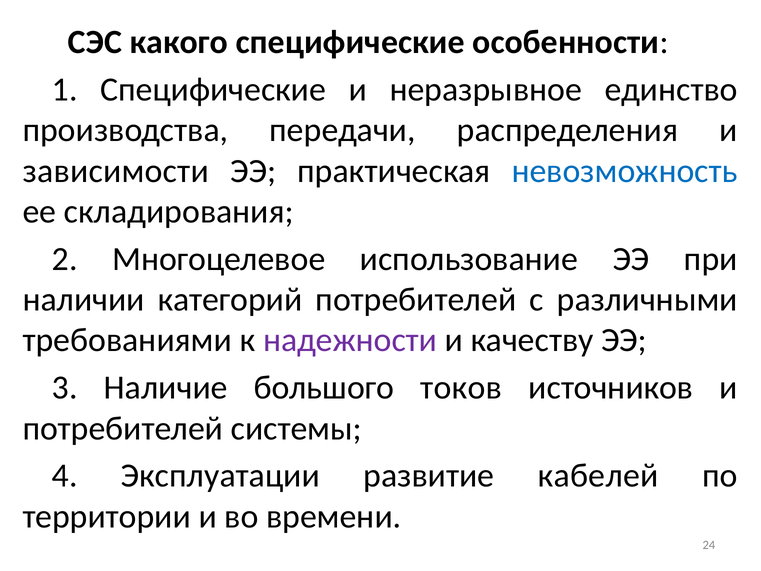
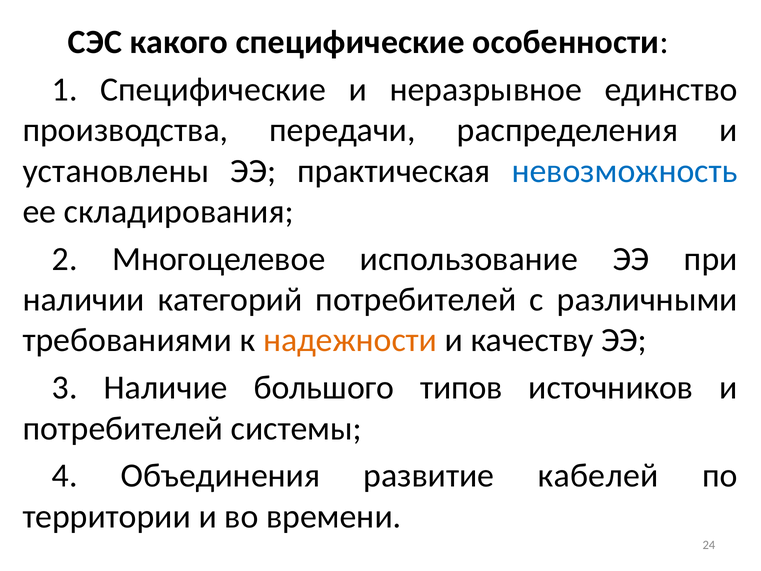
зависимости: зависимости -> установлены
надежности colour: purple -> orange
токов: токов -> типов
Эксплуатации: Эксплуатации -> Объединения
